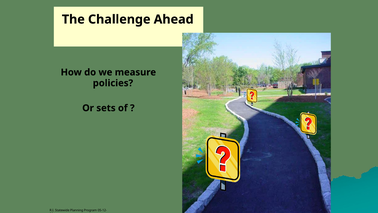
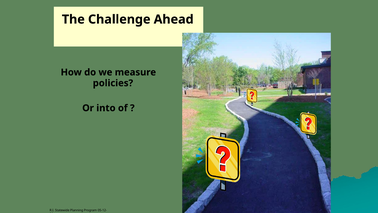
sets: sets -> into
